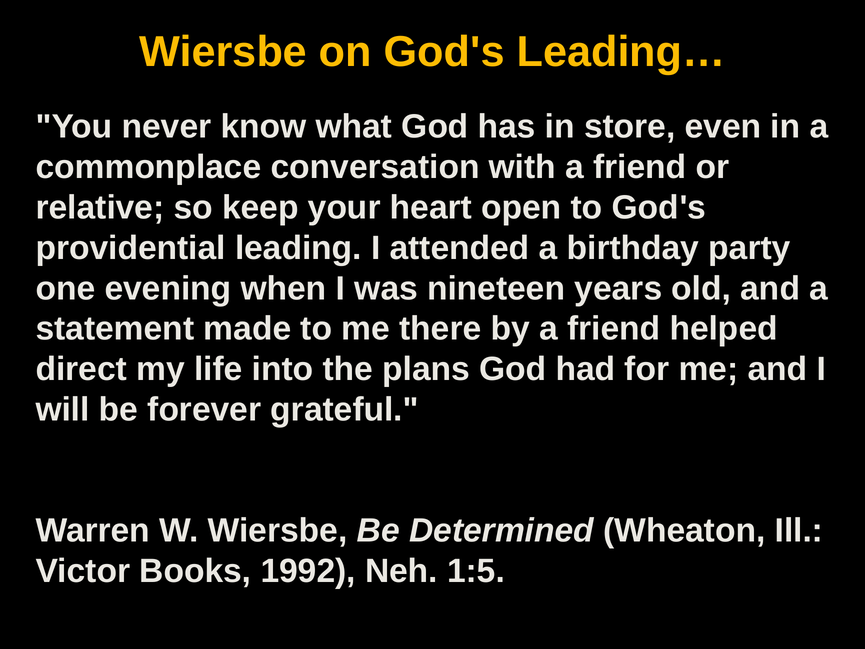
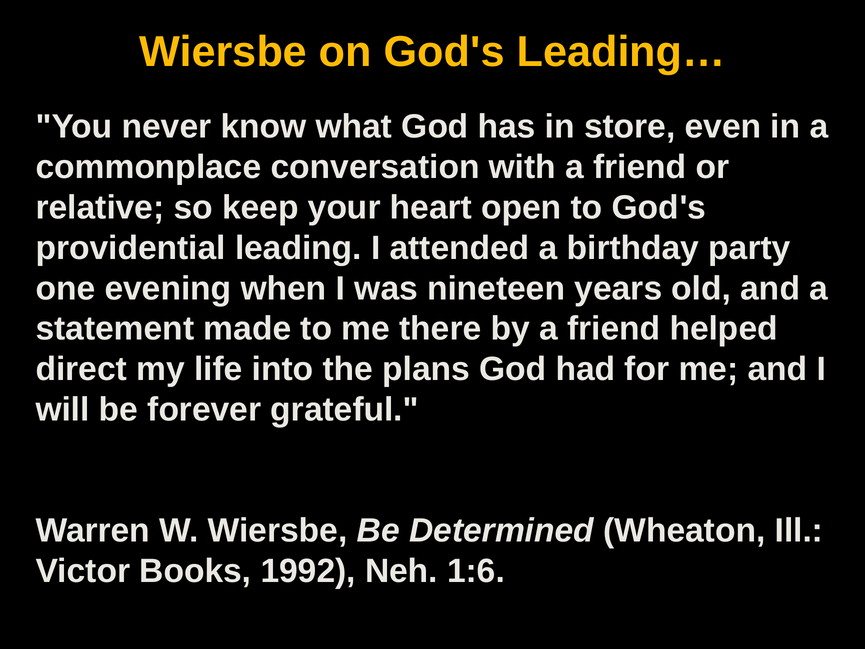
1:5: 1:5 -> 1:6
